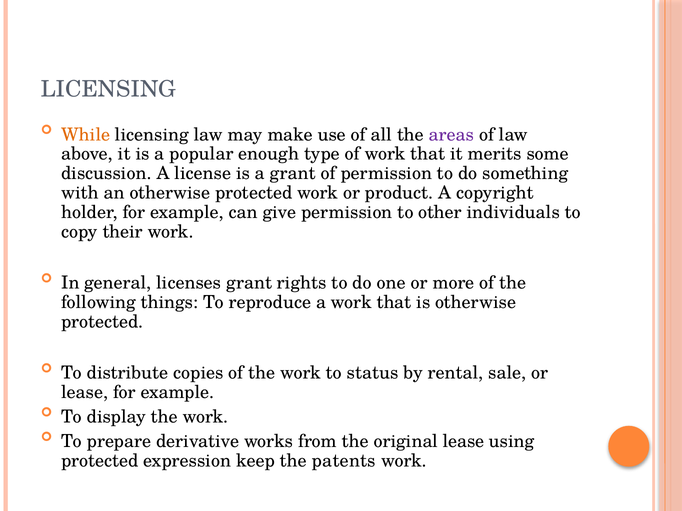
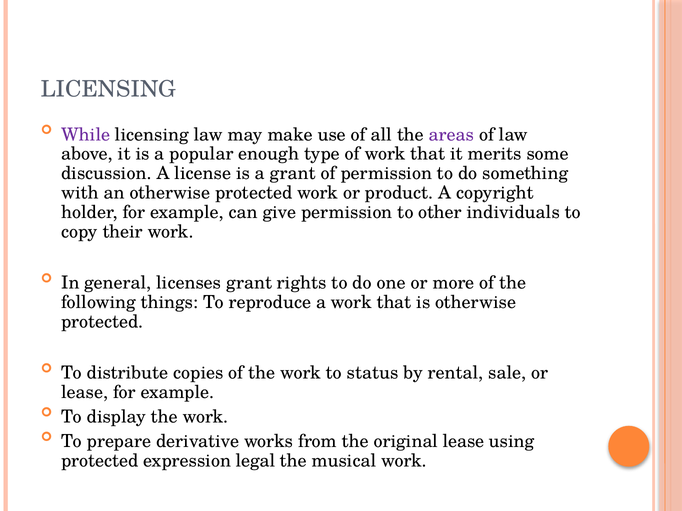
While colour: orange -> purple
keep: keep -> legal
patents: patents -> musical
